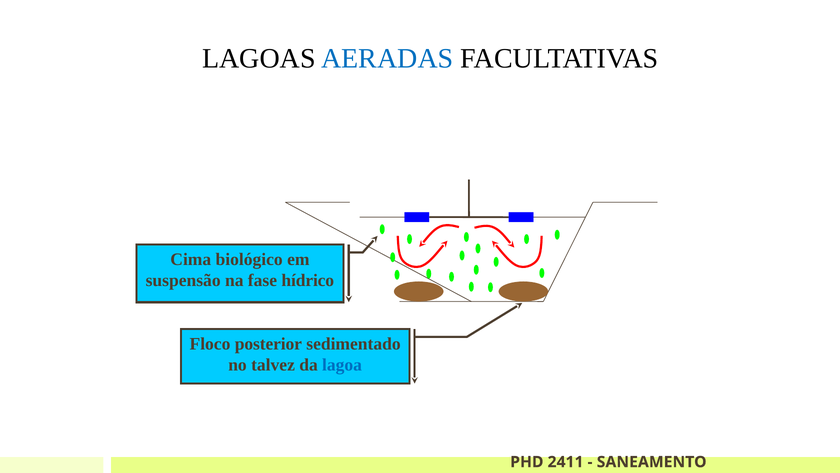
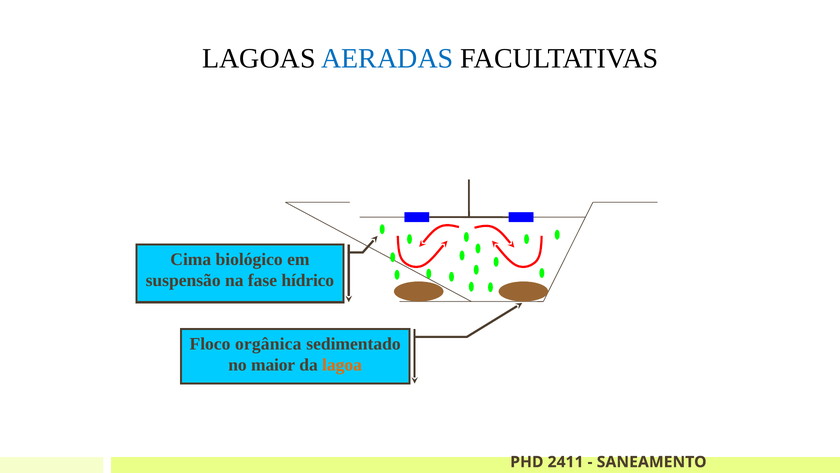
posterior: posterior -> orgânica
talvez: talvez -> maior
lagoa colour: blue -> orange
